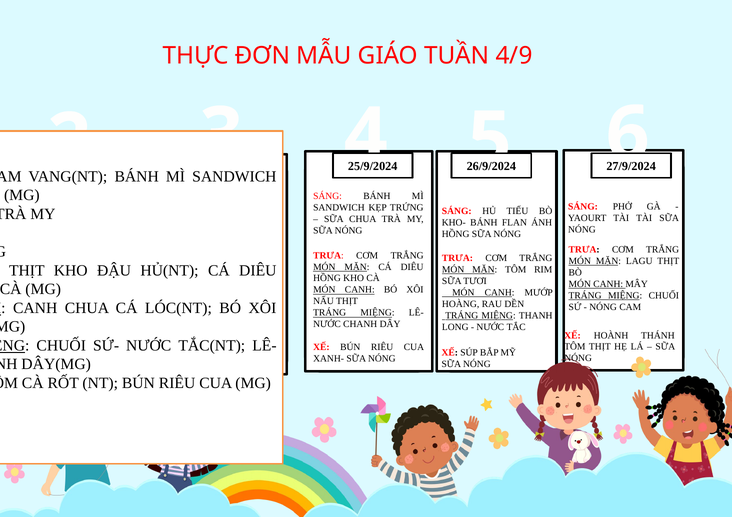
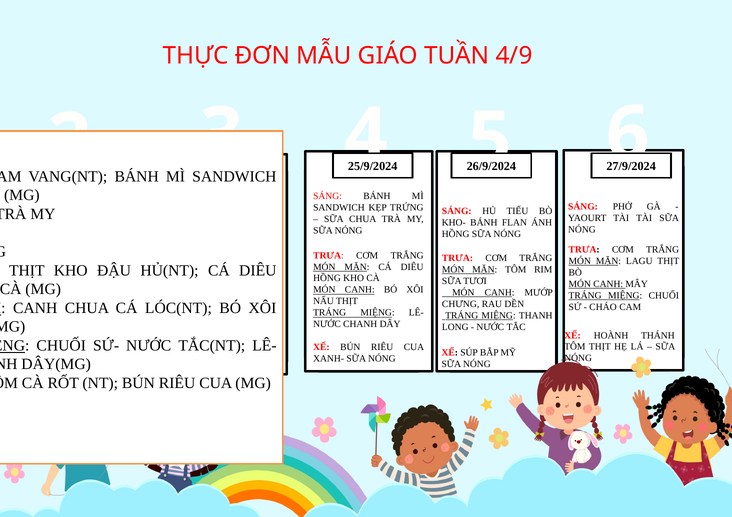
HOÀNG: HOÀNG -> CHƯNG
NÓNG at (603, 307): NÓNG -> CHÁO
